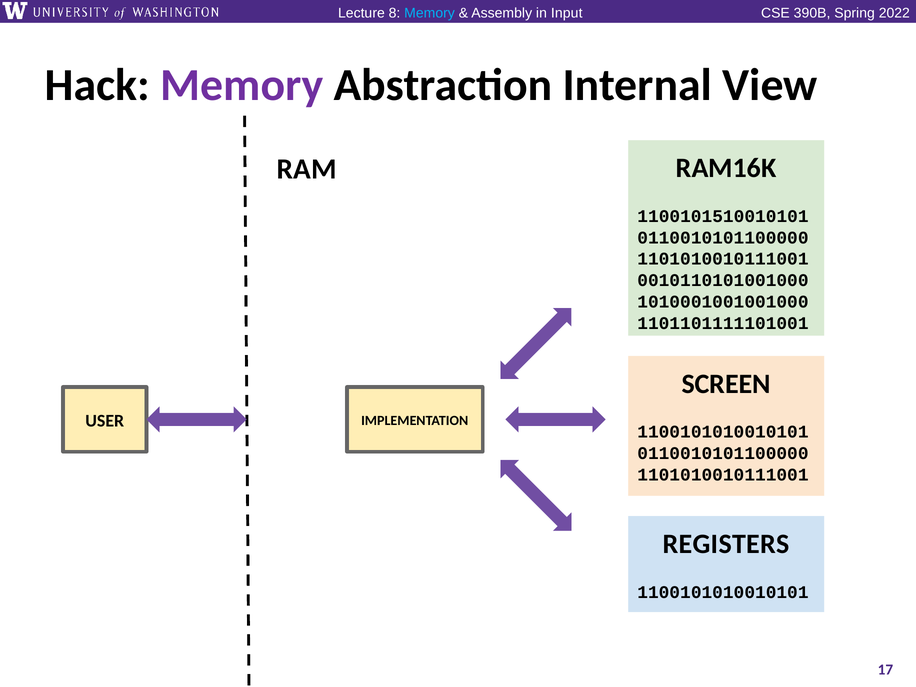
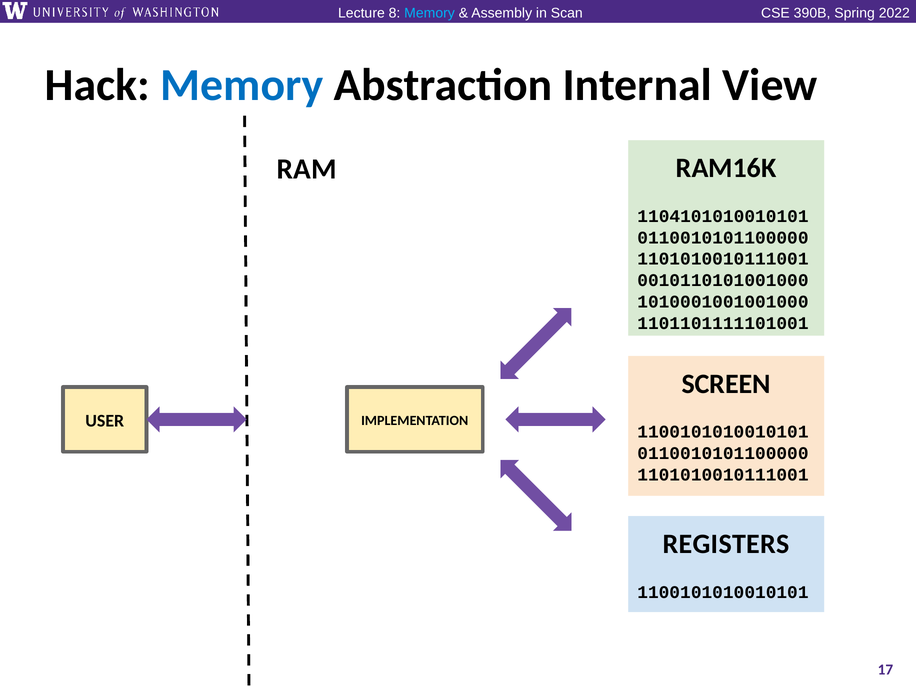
Input: Input -> Scan
Memory at (242, 85) colour: purple -> blue
1100101510010101: 1100101510010101 -> 1104101010010101
